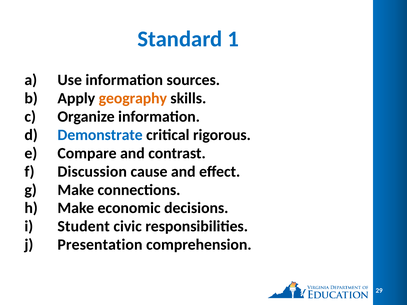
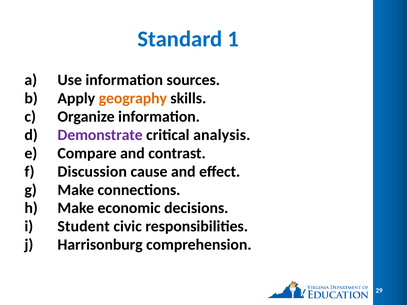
Demonstrate colour: blue -> purple
rigorous: rigorous -> analysis
Presentation: Presentation -> Harrisonburg
